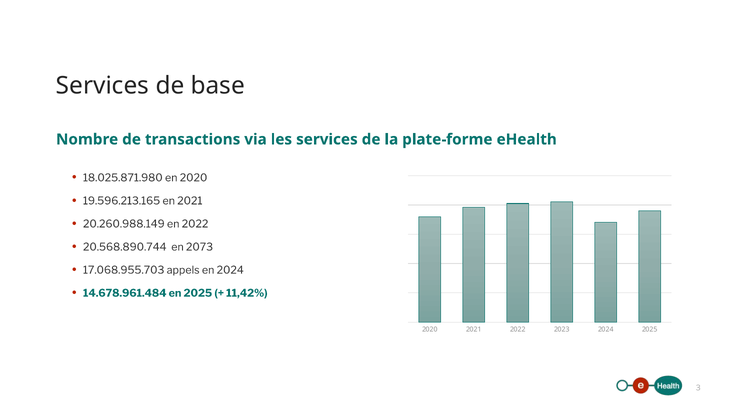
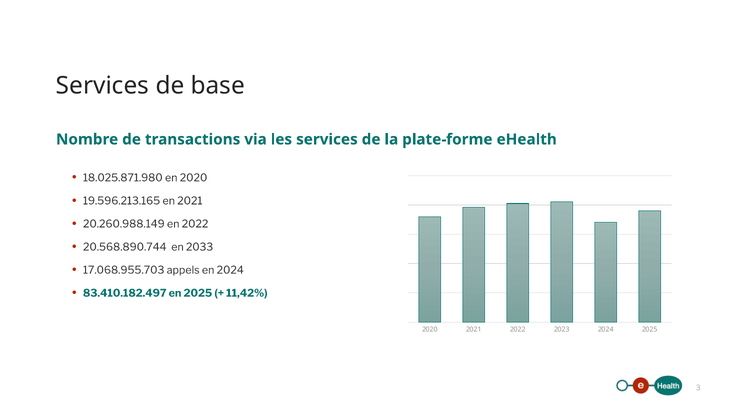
2073: 2073 -> 2033
14.678.961.484: 14.678.961.484 -> 83.410.182.497
